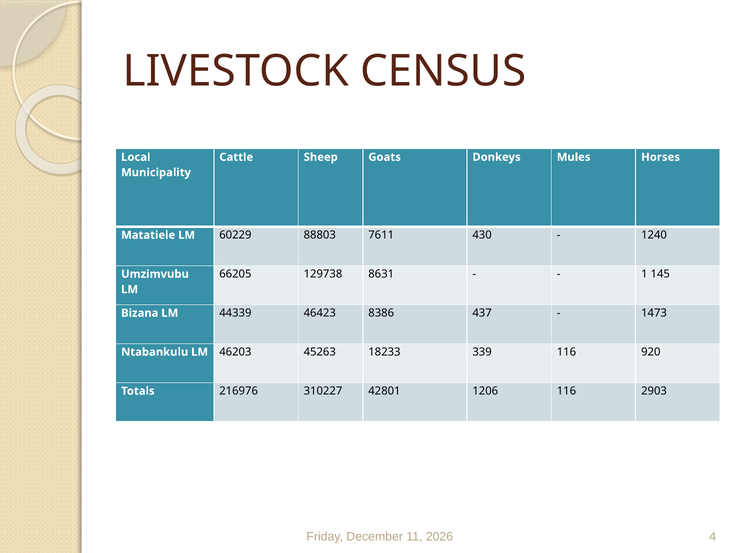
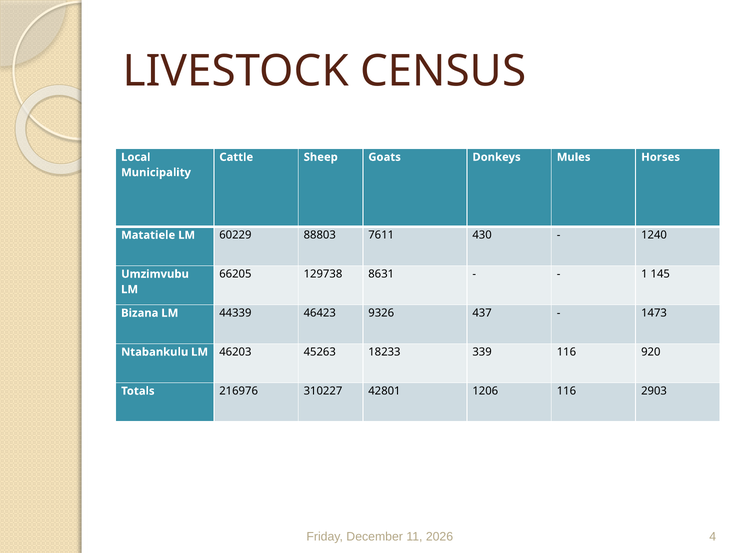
8386: 8386 -> 9326
